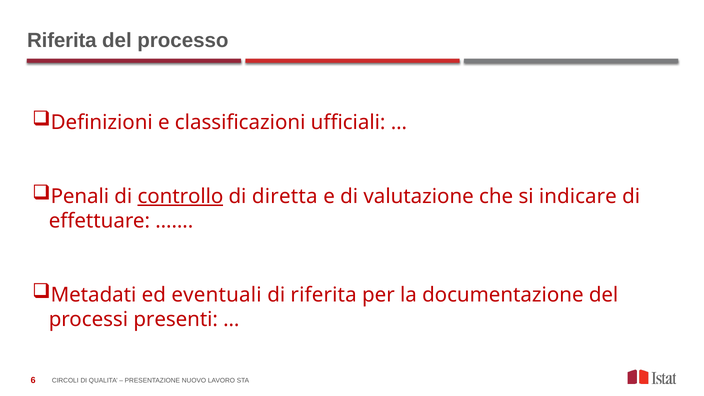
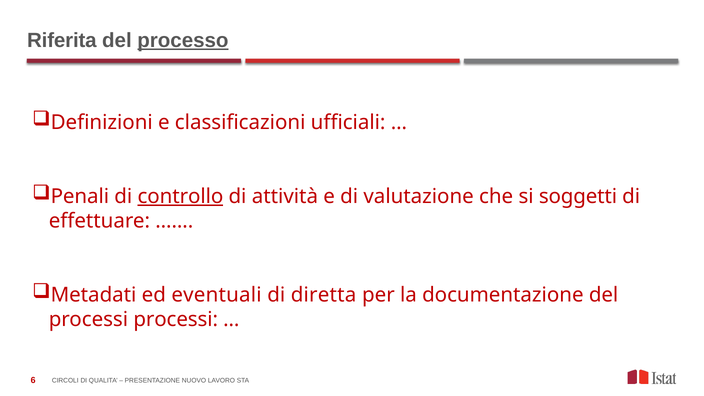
processo underline: none -> present
diretta: diretta -> attività
indicare: indicare -> soggetti
di riferita: riferita -> diretta
processi presenti: presenti -> processi
